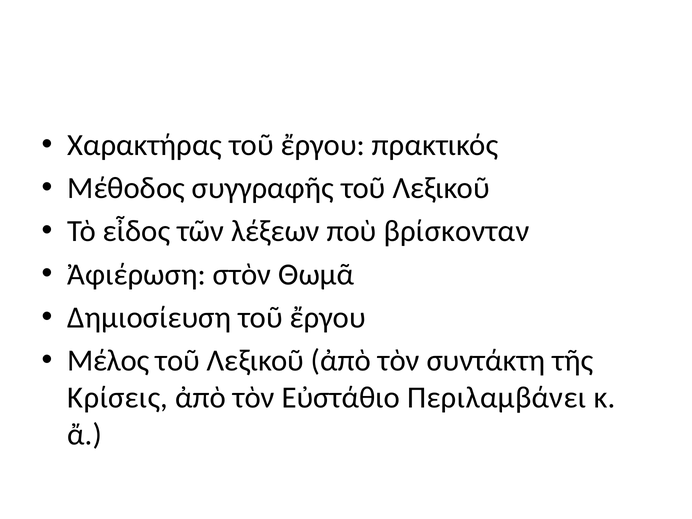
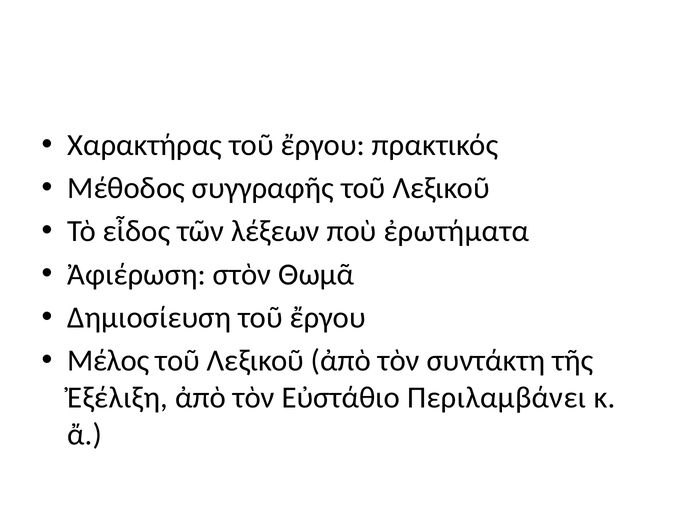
βρίσκονταν: βρίσκονταν -> ἐρωτήματα
Κρίσεις: Κρίσεις -> Ἐξέλιξη
